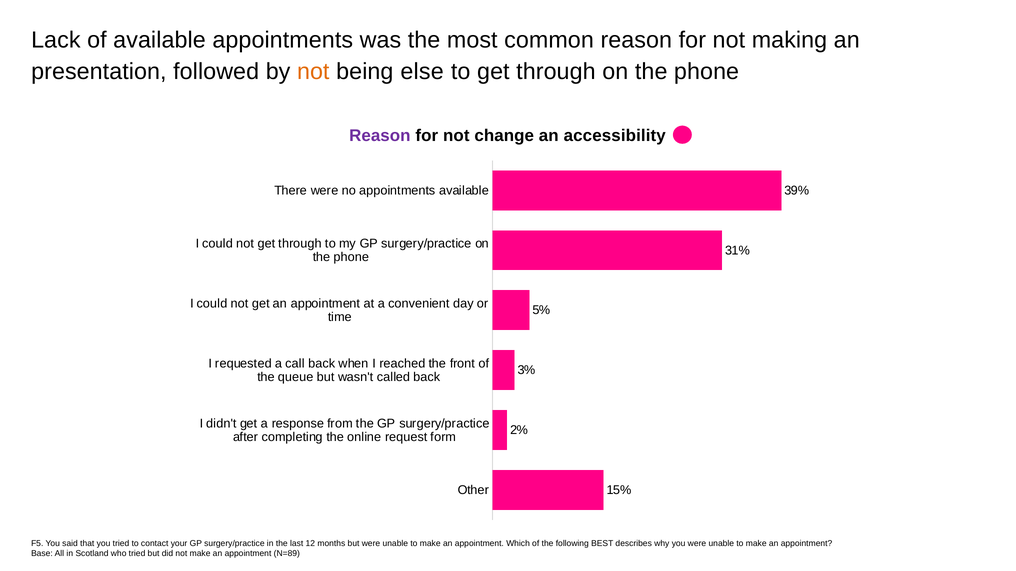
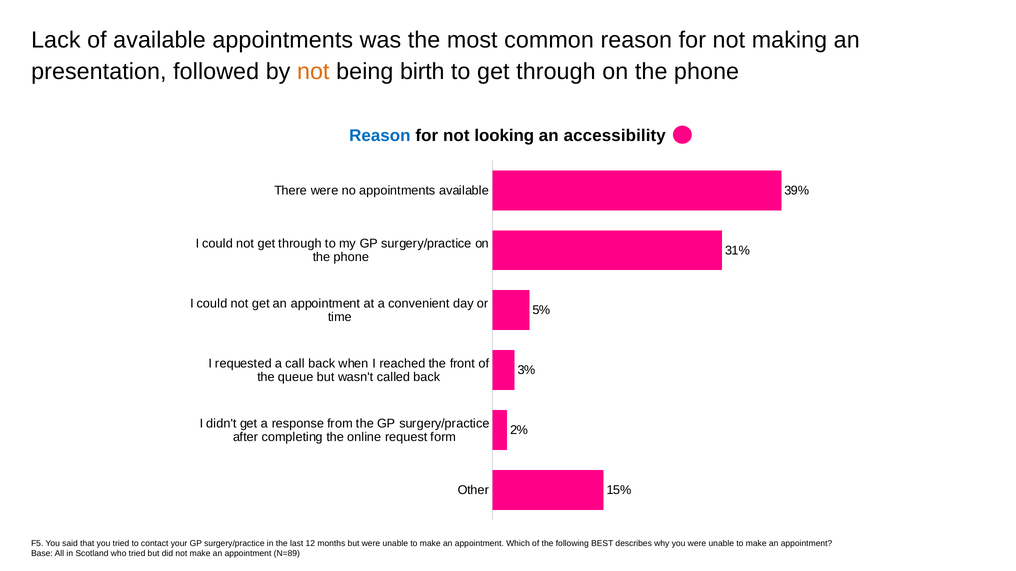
else: else -> birth
Reason at (380, 136) colour: purple -> blue
change: change -> looking
